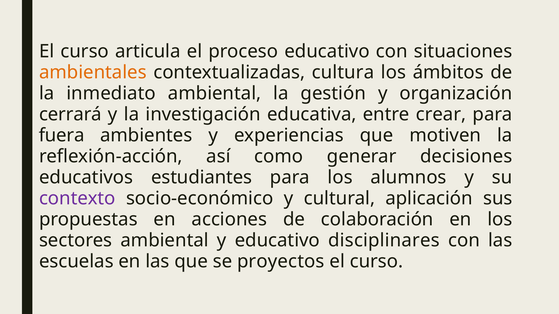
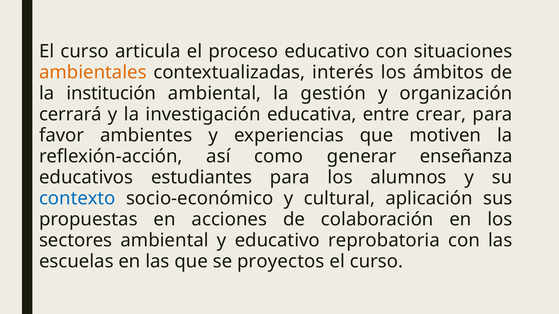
cultura: cultura -> interés
inmediato: inmediato -> institución
fuera: fuera -> favor
decisiones: decisiones -> enseñanza
contexto colour: purple -> blue
disciplinares: disciplinares -> reprobatoria
